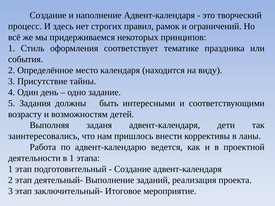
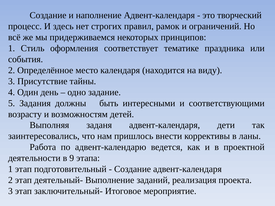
в 1: 1 -> 9
